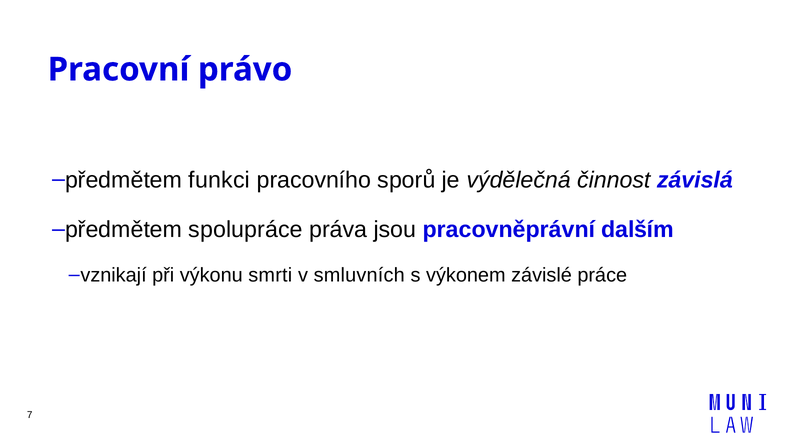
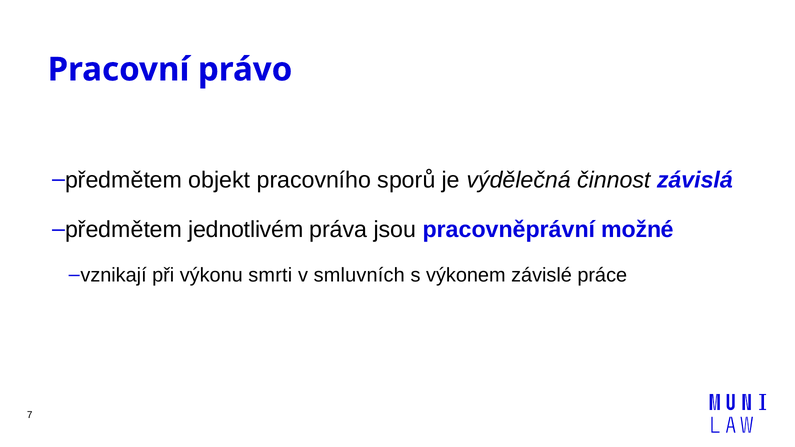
funkci: funkci -> objekt
spolupráce: spolupráce -> jednotlivém
dalším: dalším -> možné
